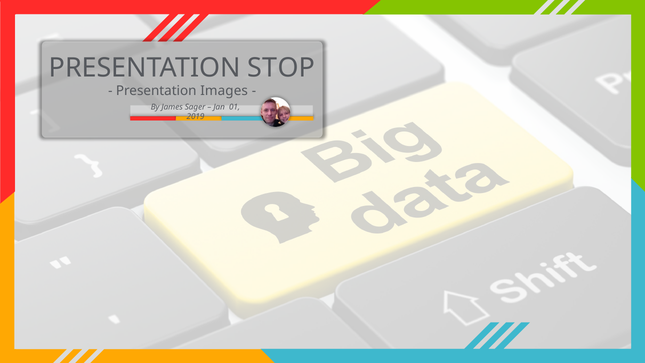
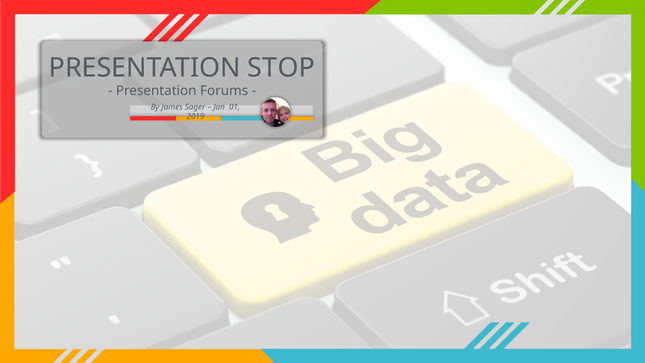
Images: Images -> Forums
